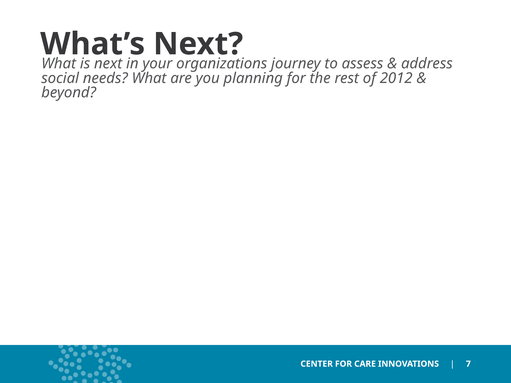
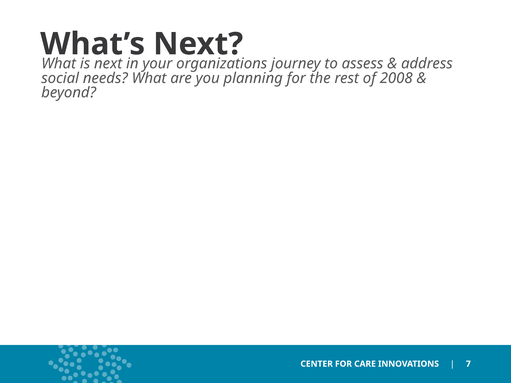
2012: 2012 -> 2008
